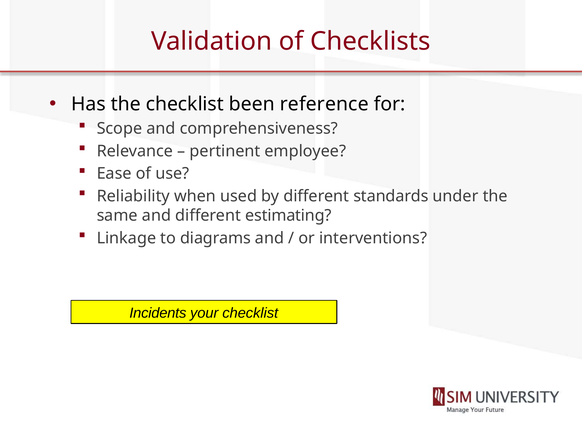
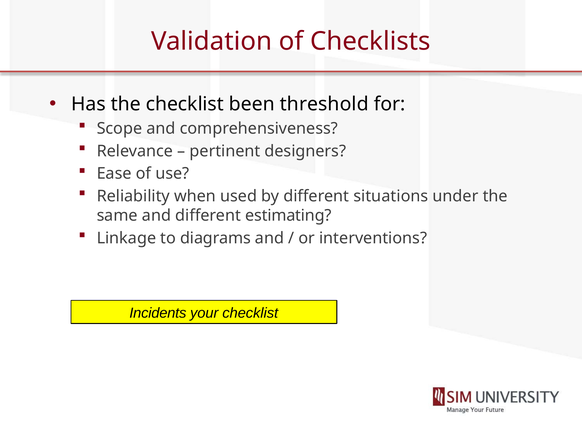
reference: reference -> threshold
employee: employee -> designers
standards: standards -> situations
